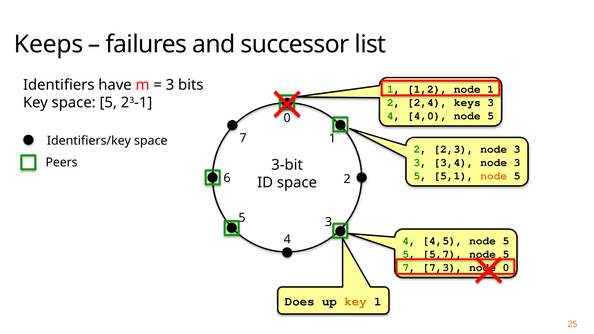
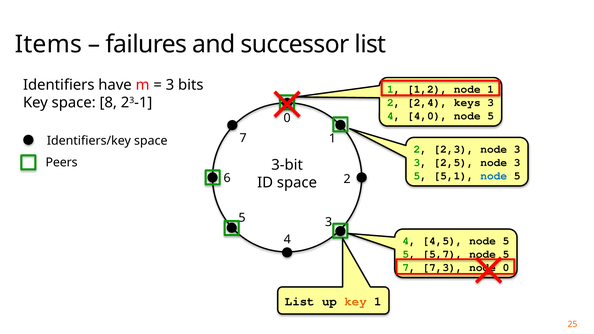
Keeps: Keeps -> Items
space 5: 5 -> 8
3,4: 3,4 -> 2,5
node at (494, 176) colour: orange -> blue
Does at (300, 302): Does -> List
